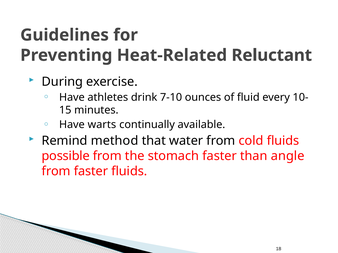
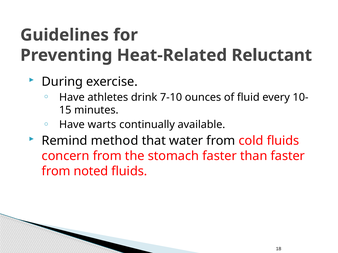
possible: possible -> concern
than angle: angle -> faster
from faster: faster -> noted
